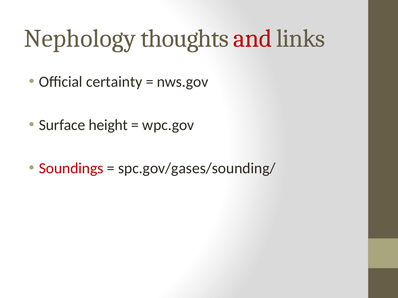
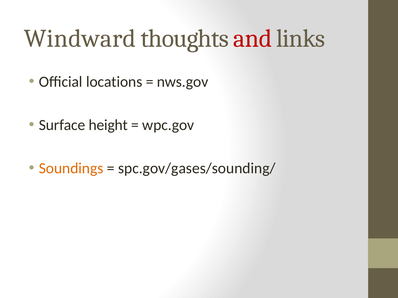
Nephology: Nephology -> Windward
certainty: certainty -> locations
Soundings colour: red -> orange
